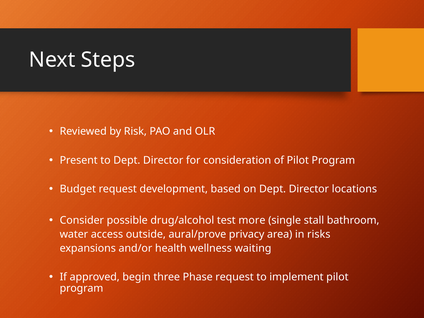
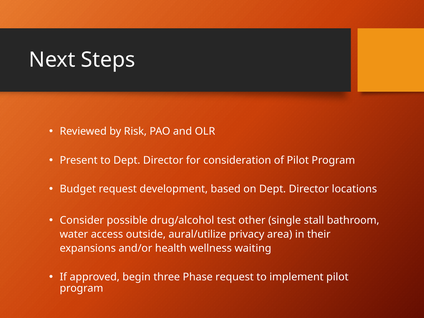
more: more -> other
aural/prove: aural/prove -> aural/utilize
risks: risks -> their
